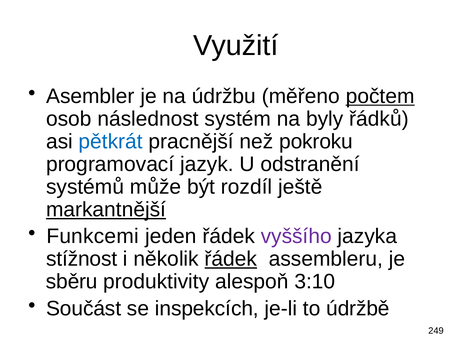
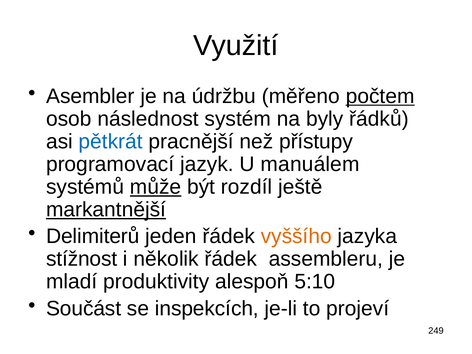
pokroku: pokroku -> přístupy
odstranění: odstranění -> manuálem
může underline: none -> present
Funkcemi: Funkcemi -> Delimiterů
vyššího colour: purple -> orange
řádek at (231, 259) underline: present -> none
sběru: sběru -> mladí
3:10: 3:10 -> 5:10
údržbě: údržbě -> projeví
